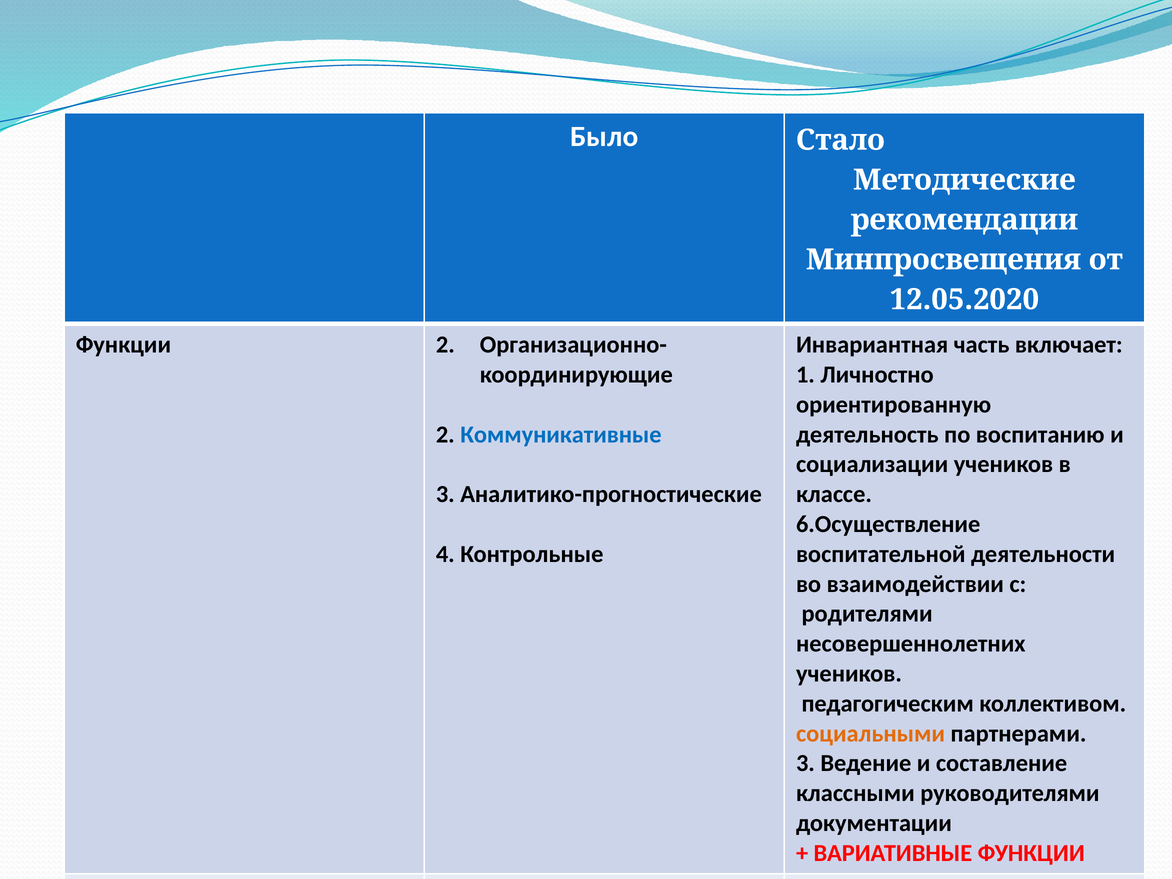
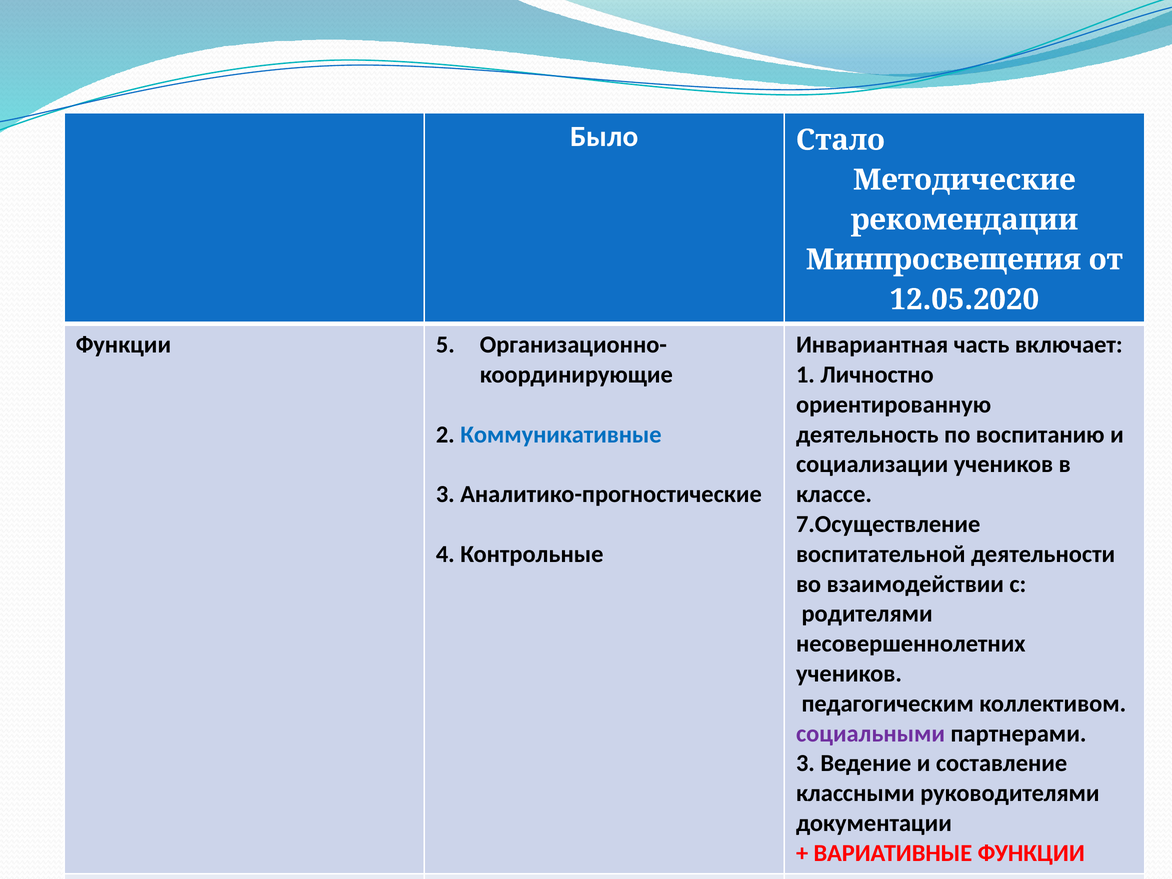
Функции 2: 2 -> 5
6.Осуществление: 6.Осуществление -> 7.Осуществление
социальными colour: orange -> purple
